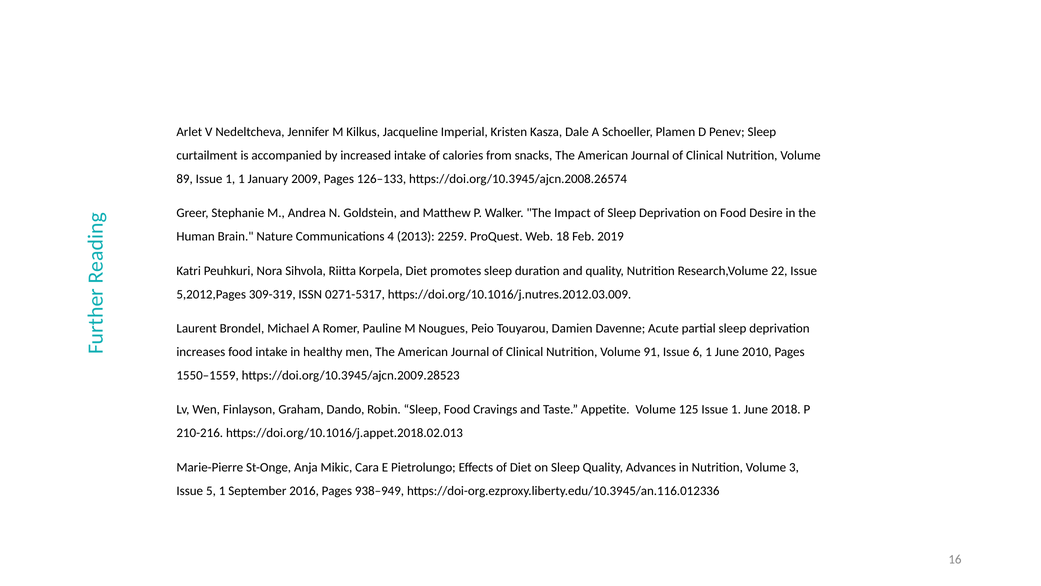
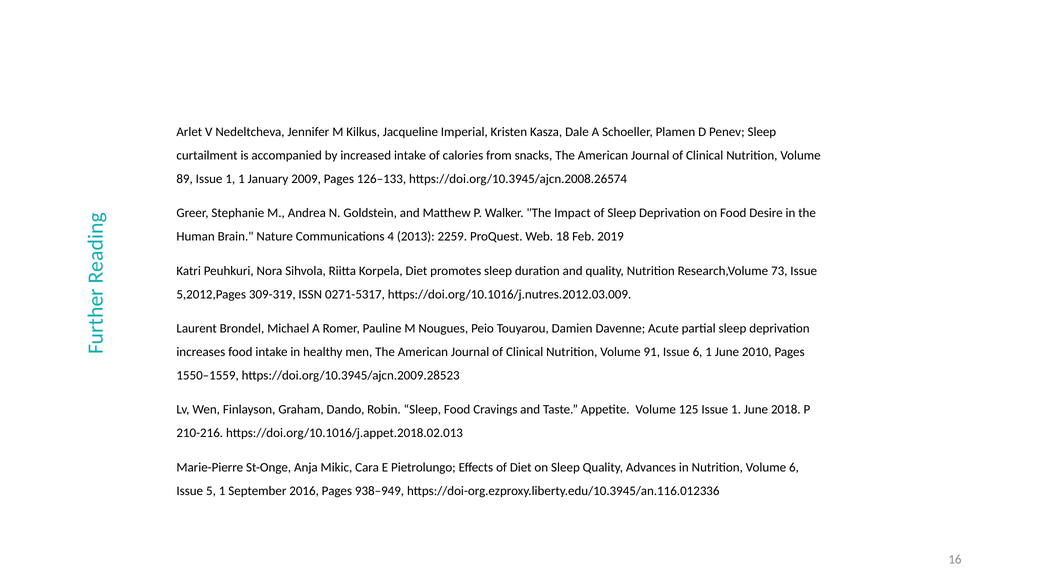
22: 22 -> 73
Volume 3: 3 -> 6
